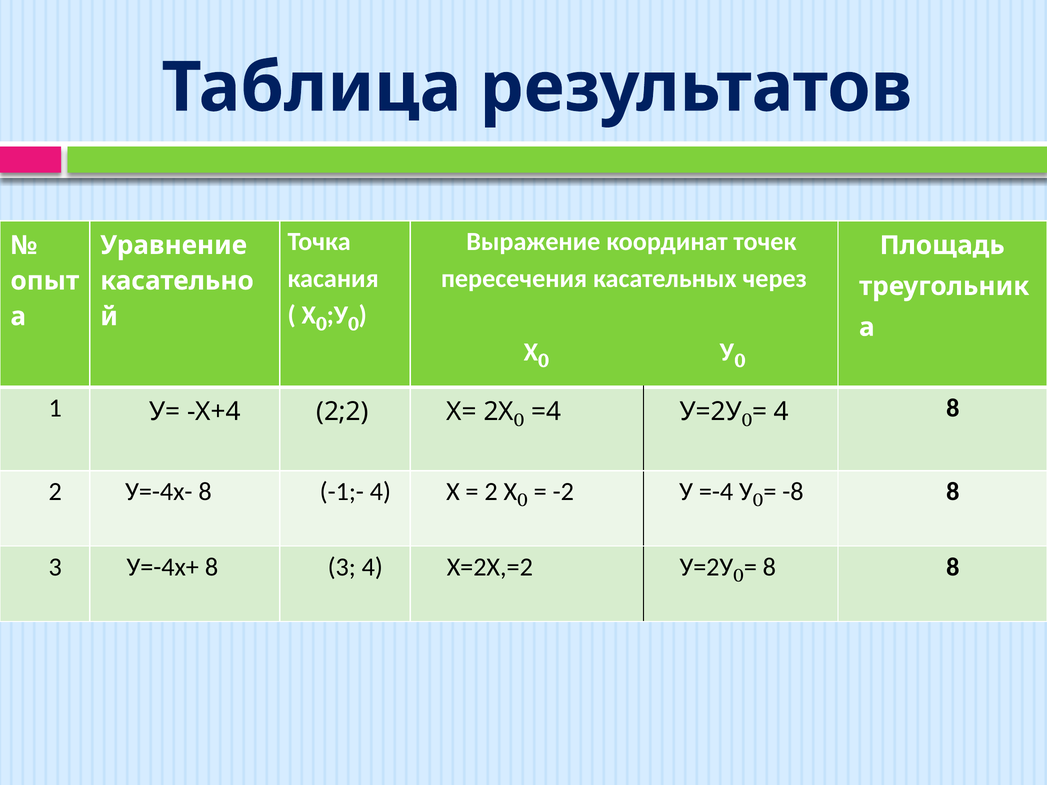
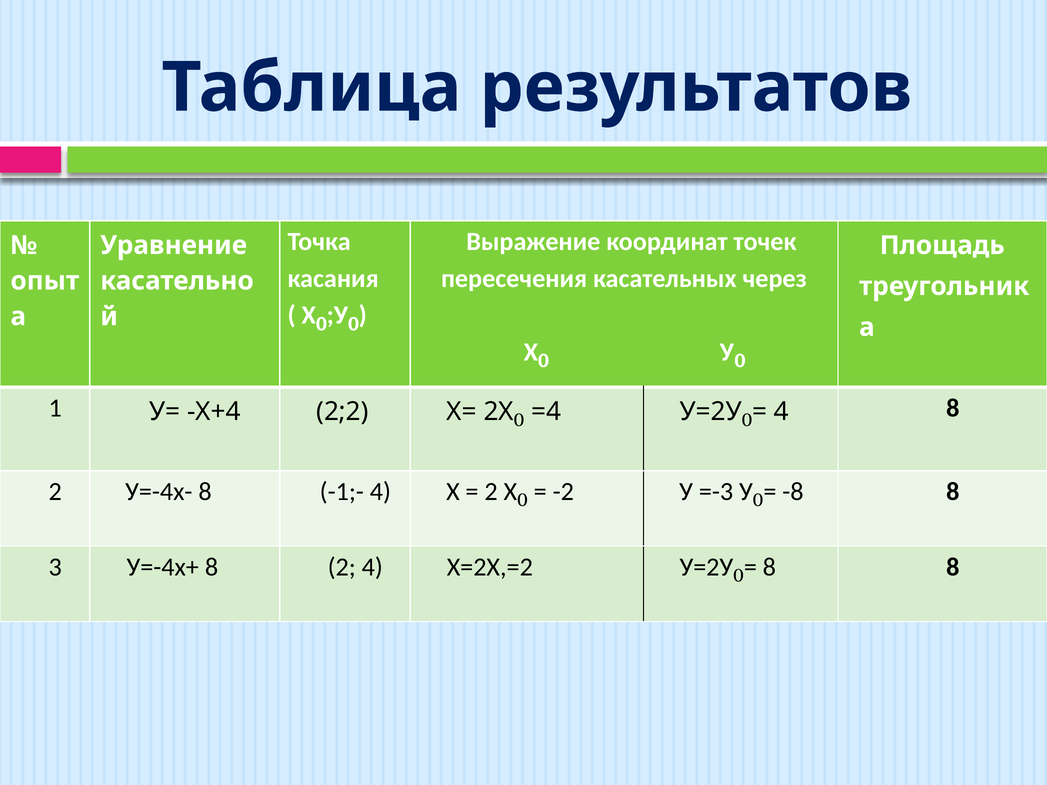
=-4: =-4 -> =-3
У=-4х+ 8 3: 3 -> 2
